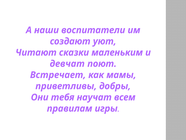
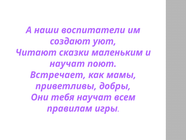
девчат at (67, 64): девчат -> научат
